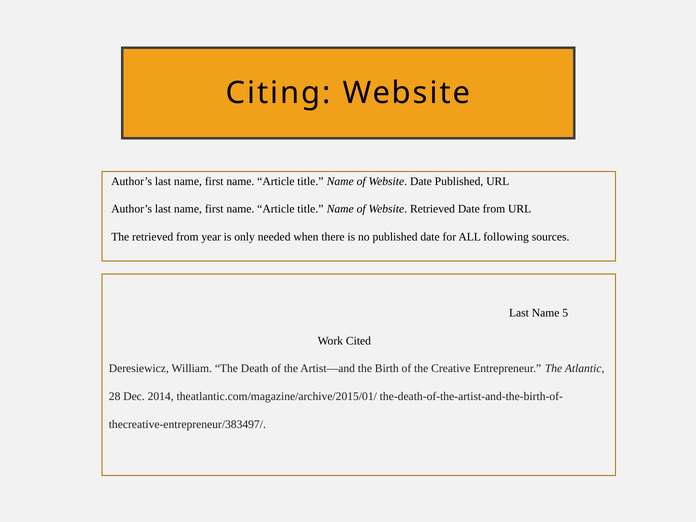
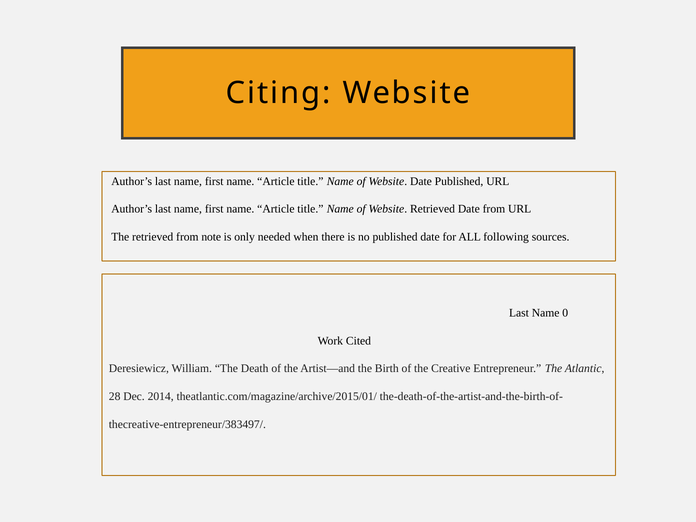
year: year -> note
5: 5 -> 0
